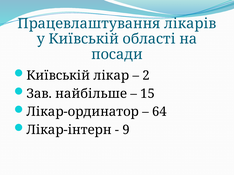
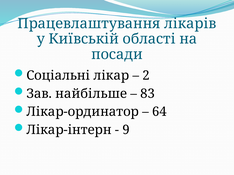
Київській at (58, 76): Київській -> Соціальні
15: 15 -> 83
